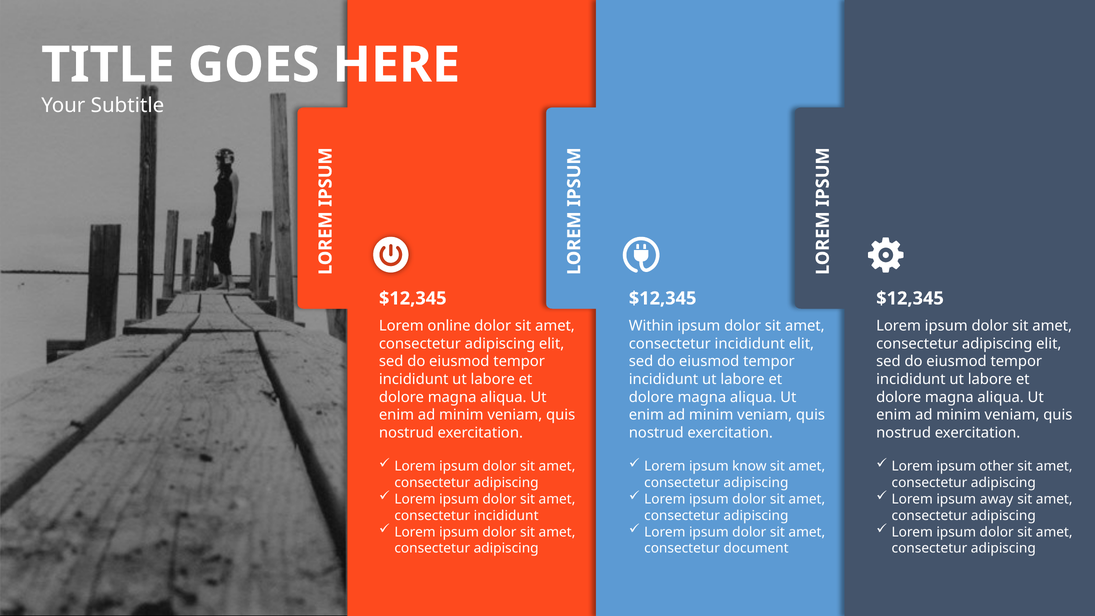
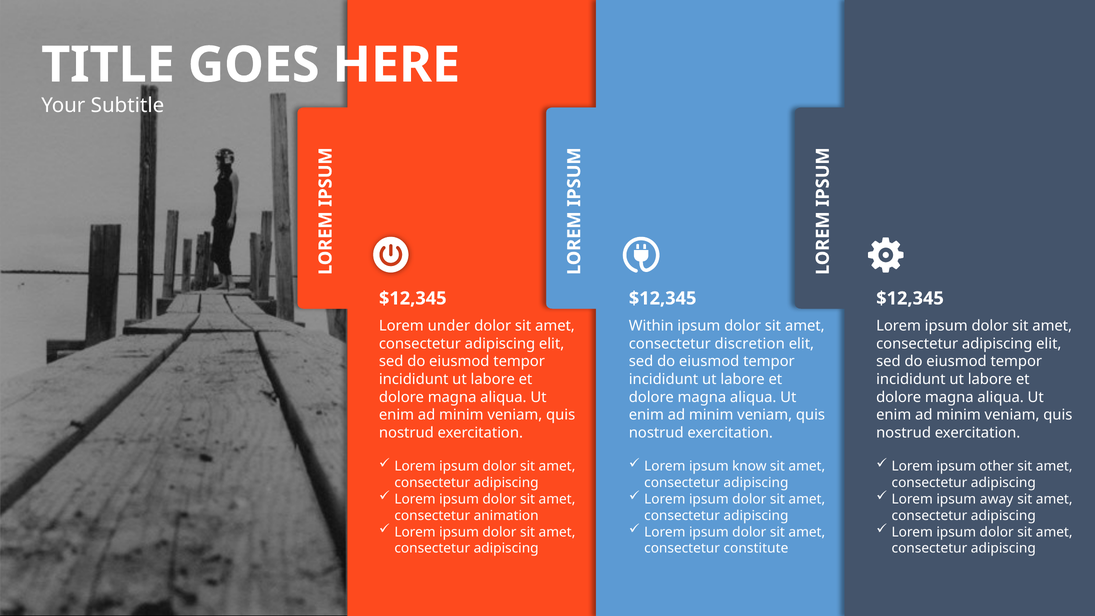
online: online -> under
incididunt at (750, 344): incididunt -> discretion
incididunt at (506, 516): incididunt -> animation
document: document -> constitute
